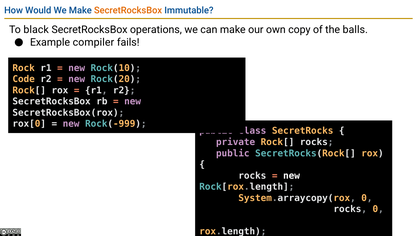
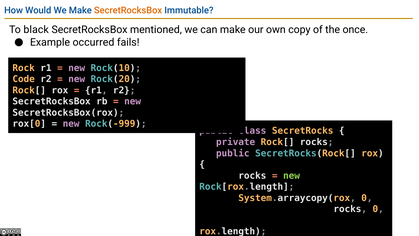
operations: operations -> mentioned
balls: balls -> once
compiler: compiler -> occurred
new at (291, 175) colour: white -> light green
